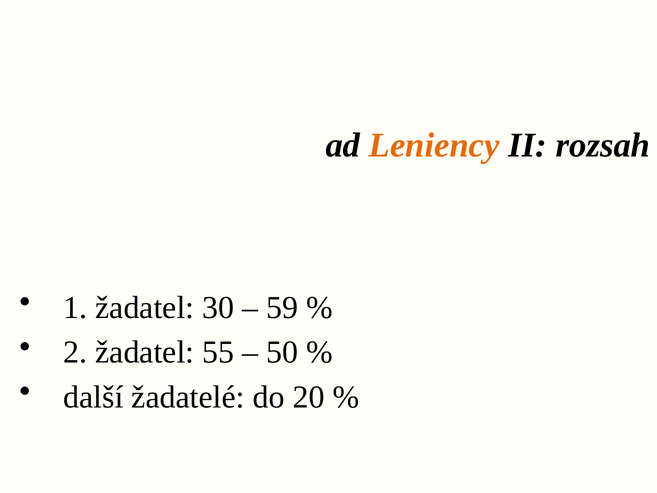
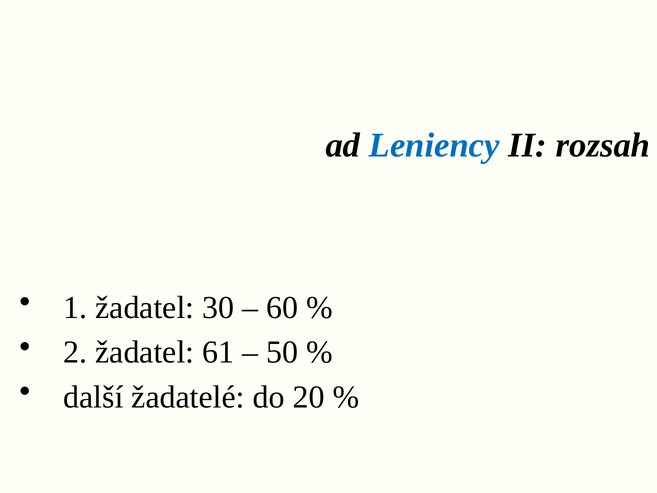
Leniency colour: orange -> blue
59: 59 -> 60
55: 55 -> 61
